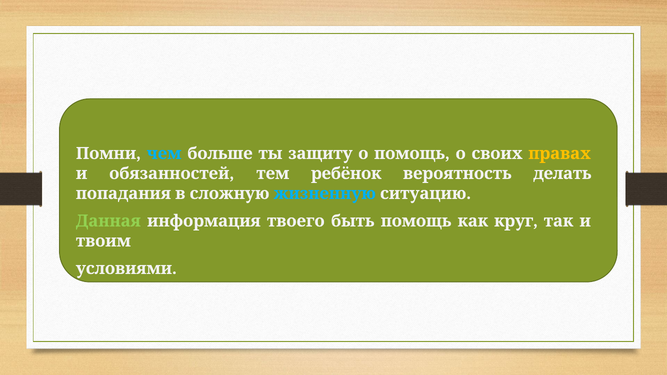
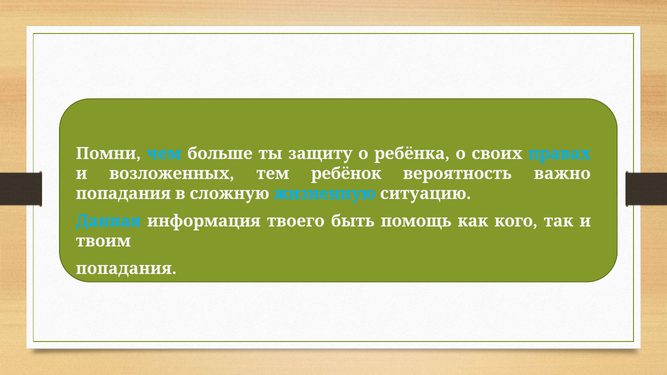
о помощь: помощь -> ребёнка
правах colour: yellow -> light blue
обязанностей: обязанностей -> возложенных
делать: делать -> важно
Данная colour: light green -> light blue
круг: круг -> кого
условиями at (126, 269): условиями -> попадания
